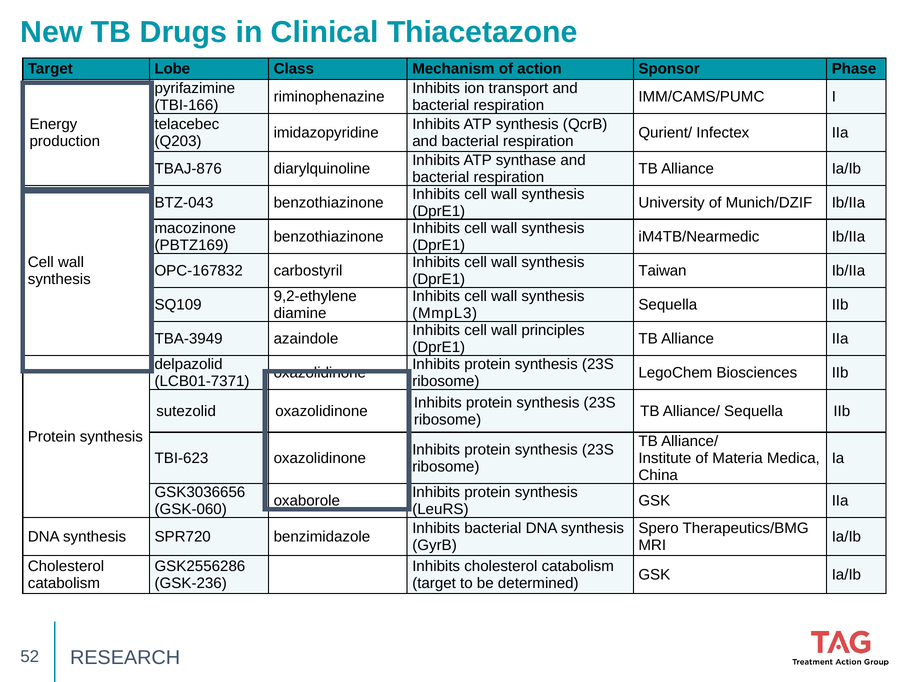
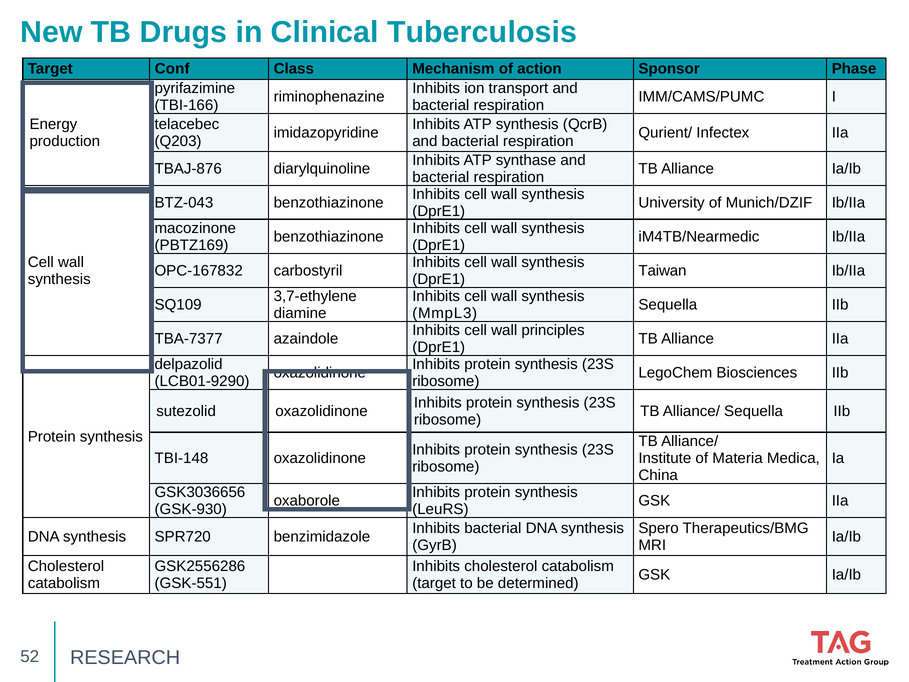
Thiacetazone: Thiacetazone -> Tuberculosis
Lobe: Lobe -> Conf
9,2-ethylene: 9,2-ethylene -> 3,7-ethylene
TBA-3949: TBA-3949 -> TBA-7377
LCB01-7371: LCB01-7371 -> LCB01-9290
TBI-623: TBI-623 -> TBI-148
GSK-060: GSK-060 -> GSK-930
GSK-236: GSK-236 -> GSK-551
